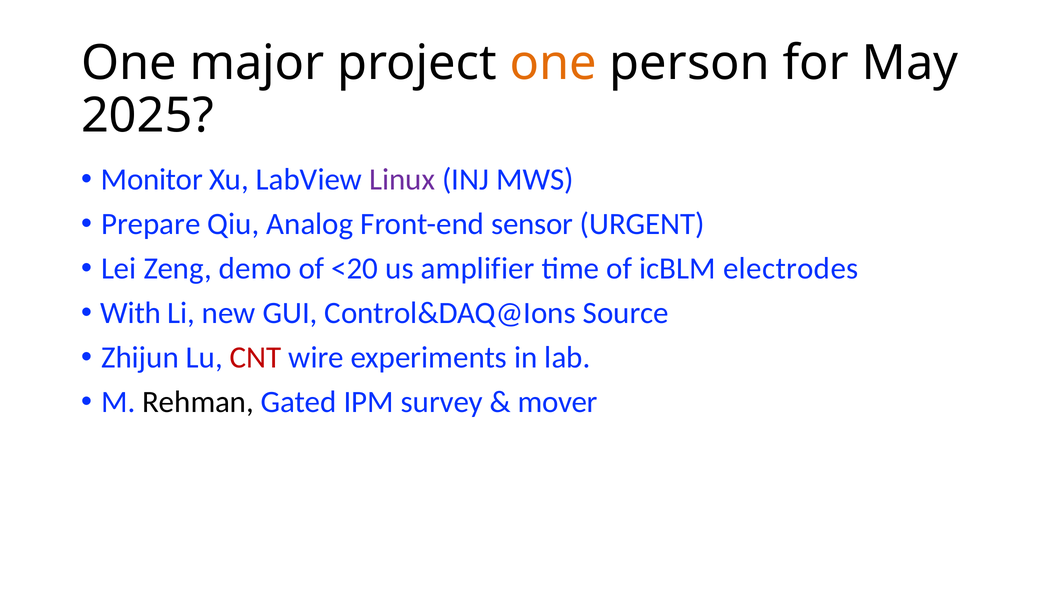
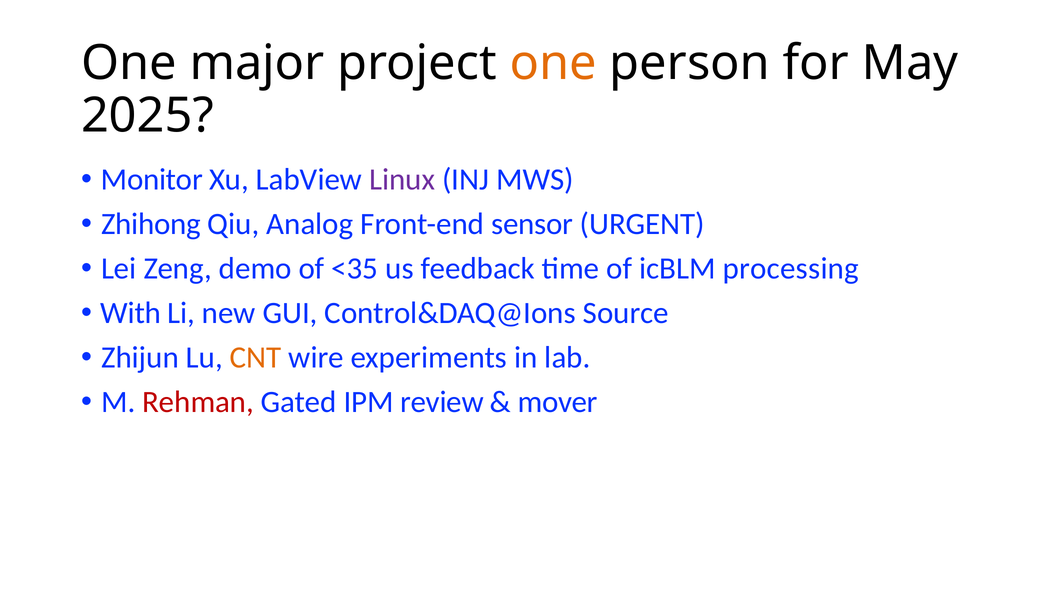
Prepare: Prepare -> Zhihong
<20: <20 -> <35
amplifier: amplifier -> feedback
electrodes: electrodes -> processing
CNT colour: red -> orange
Rehman colour: black -> red
survey: survey -> review
